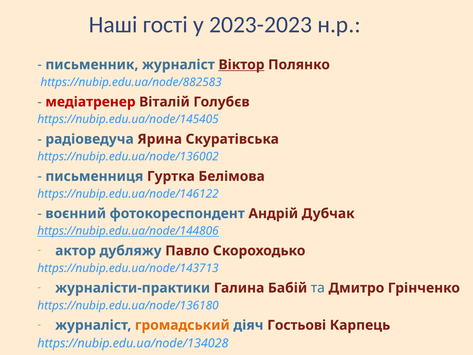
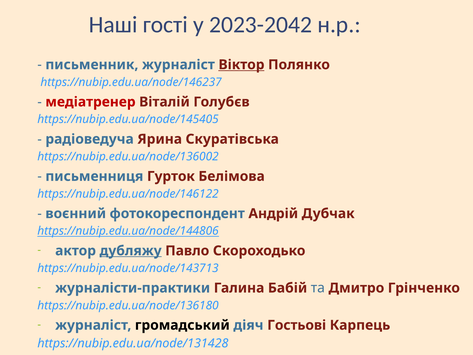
2023-2023: 2023-2023 -> 2023-2042
https://nubip.edu.ua/node/882583: https://nubip.edu.ua/node/882583 -> https://nubip.edu.ua/node/146237
Гуртка: Гуртка -> Гурток
дубляжу underline: none -> present
громадський colour: orange -> black
https://nubip.edu.ua/node/134028: https://nubip.edu.ua/node/134028 -> https://nubip.edu.ua/node/131428
